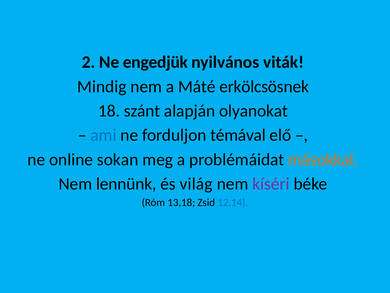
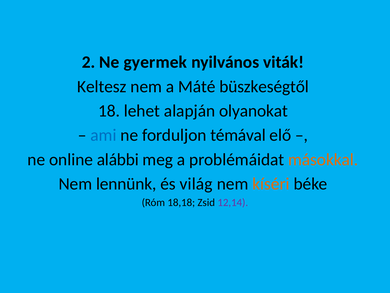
engedjük: engedjük -> gyermek
Mindig: Mindig -> Keltesz
erkölcsösnek: erkölcsösnek -> büszkeségtől
szánt: szánt -> lehet
sokan: sokan -> alábbi
kíséri colour: purple -> orange
13,18: 13,18 -> 18,18
12,14 colour: blue -> purple
